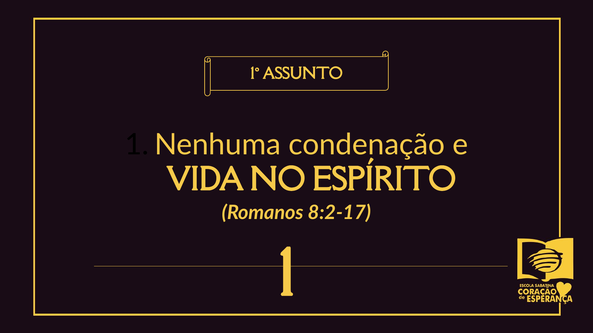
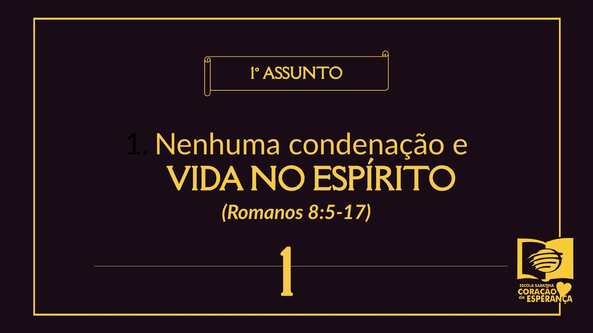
8:2-17: 8:2-17 -> 8:5-17
